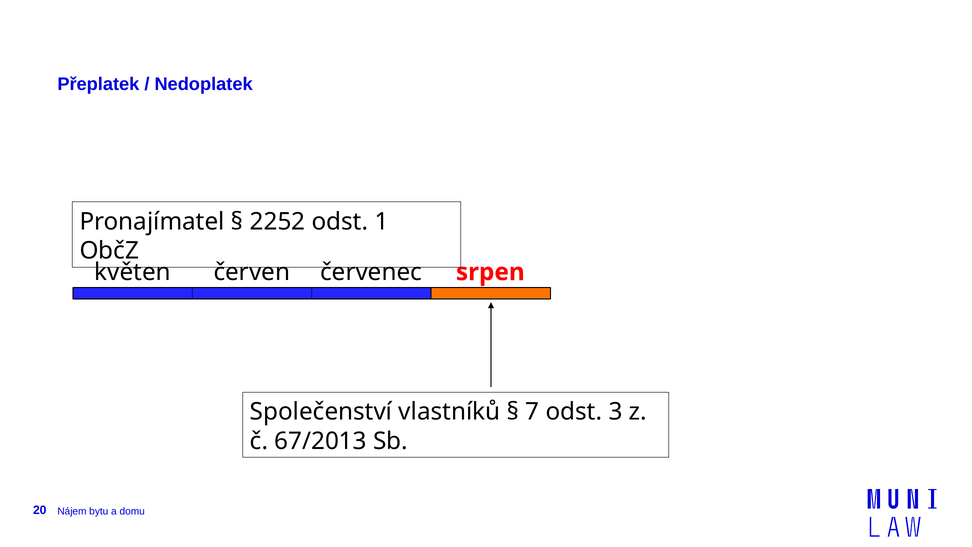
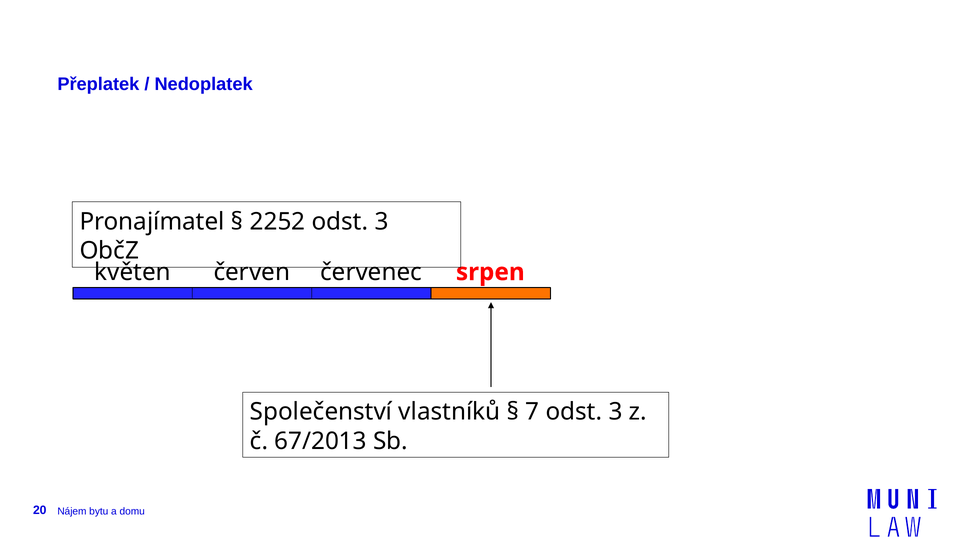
2252 odst 1: 1 -> 3
